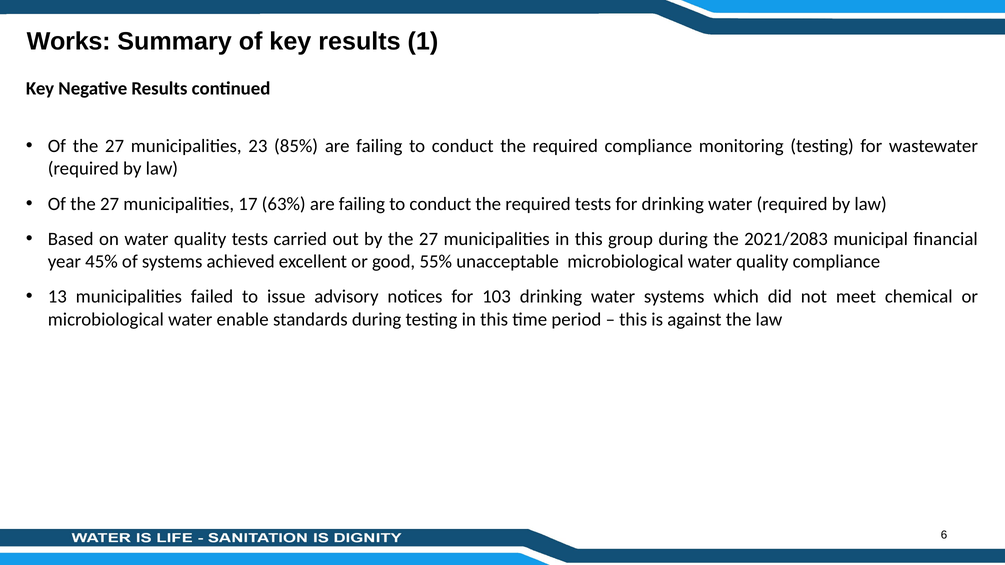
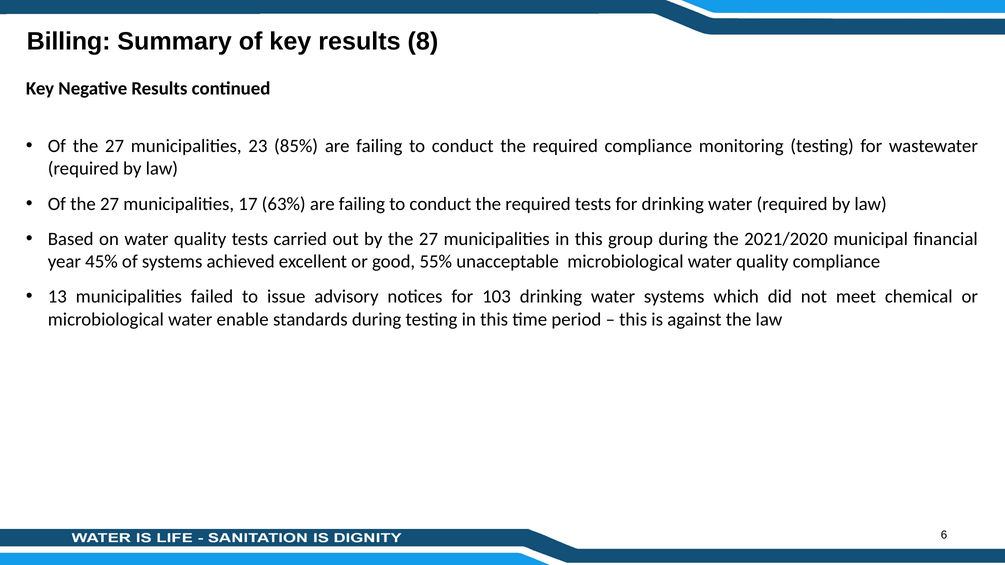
Works: Works -> Billing
1: 1 -> 8
2021/2083: 2021/2083 -> 2021/2020
